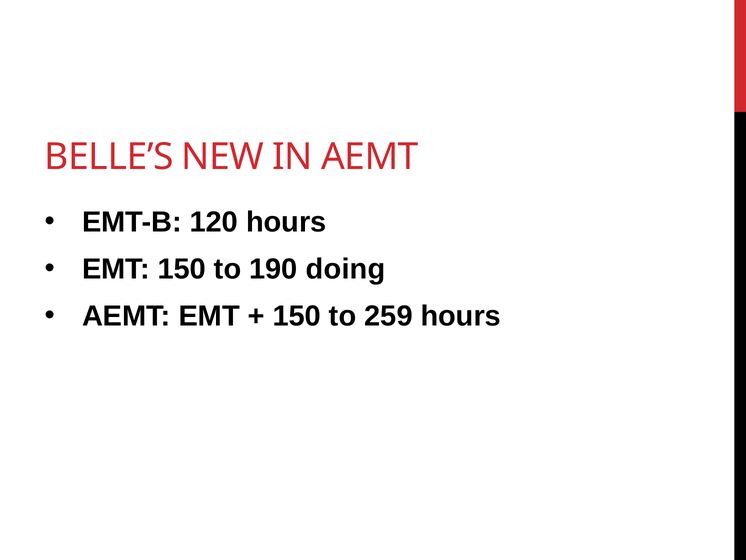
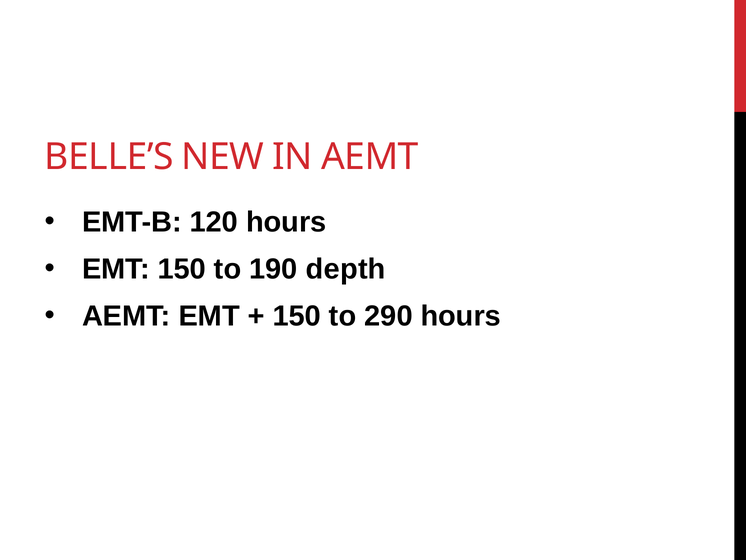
doing: doing -> depth
259: 259 -> 290
